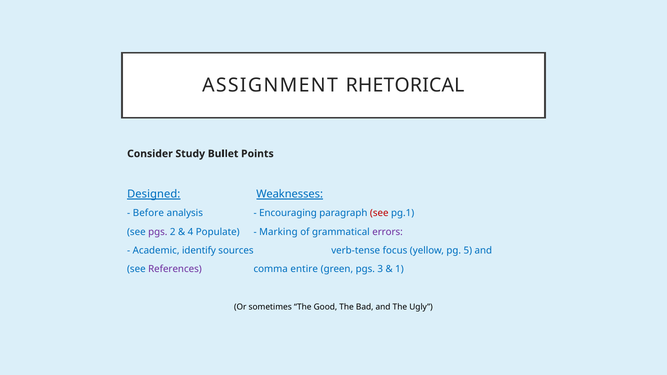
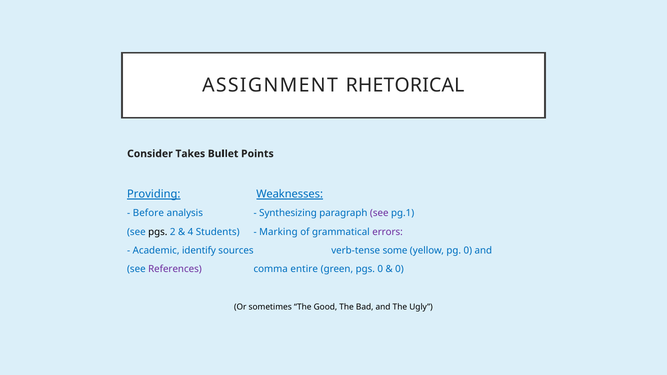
Study: Study -> Takes
Designed: Designed -> Providing
Encouraging: Encouraging -> Synthesizing
see at (379, 213) colour: red -> purple
pgs at (158, 232) colour: purple -> black
Populate: Populate -> Students
focus: focus -> some
pg 5: 5 -> 0
pgs 3: 3 -> 0
1 at (399, 269): 1 -> 0
